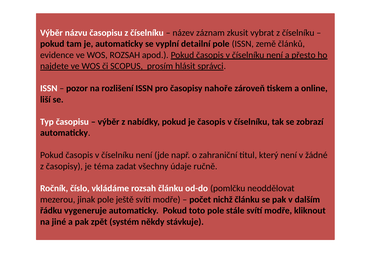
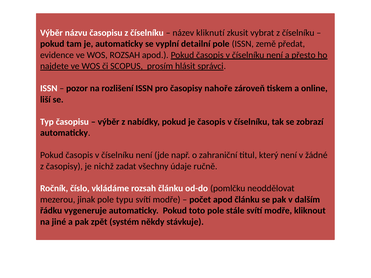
záznam: záznam -> kliknutí
článků: článků -> předat
téma: téma -> nichž
ještě: ještě -> typu
počet nichž: nichž -> apod
